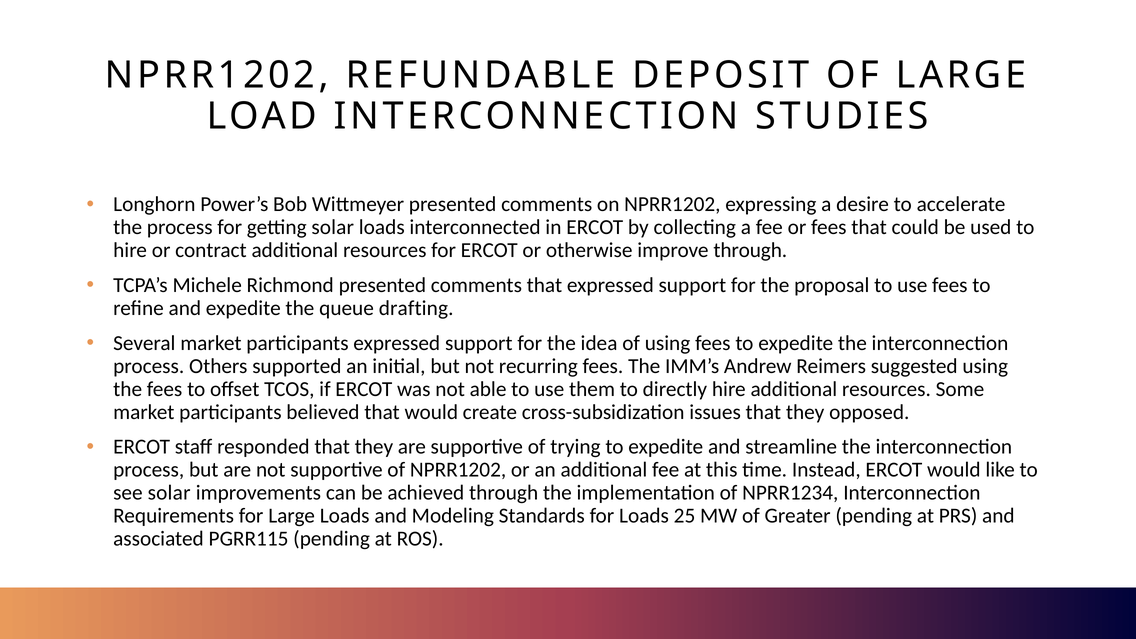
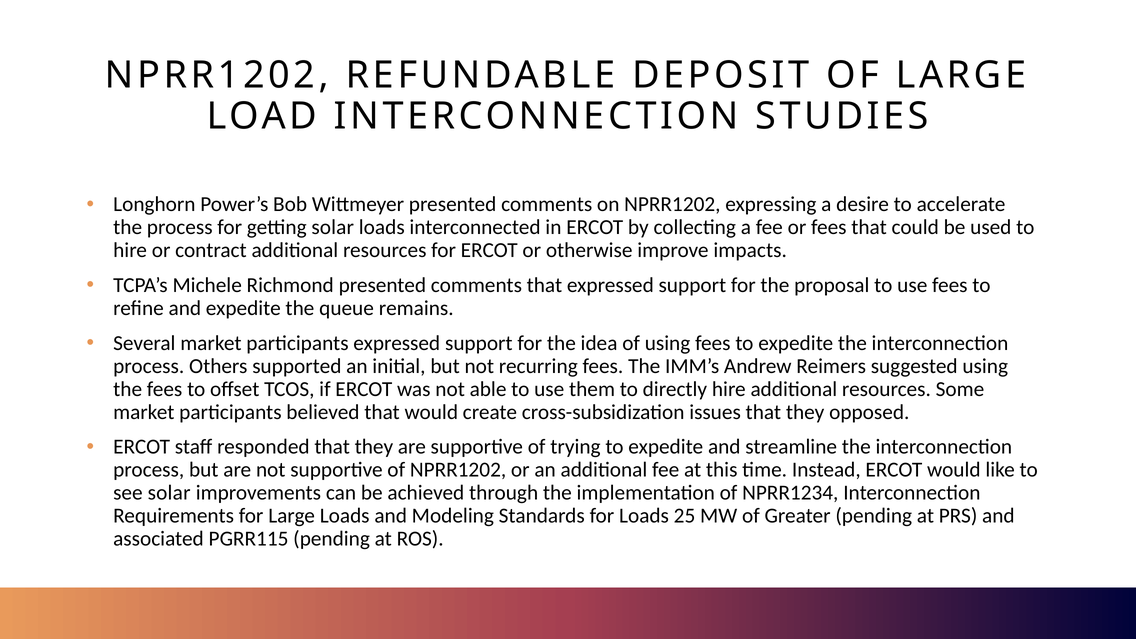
improve through: through -> impacts
drafting: drafting -> remains
